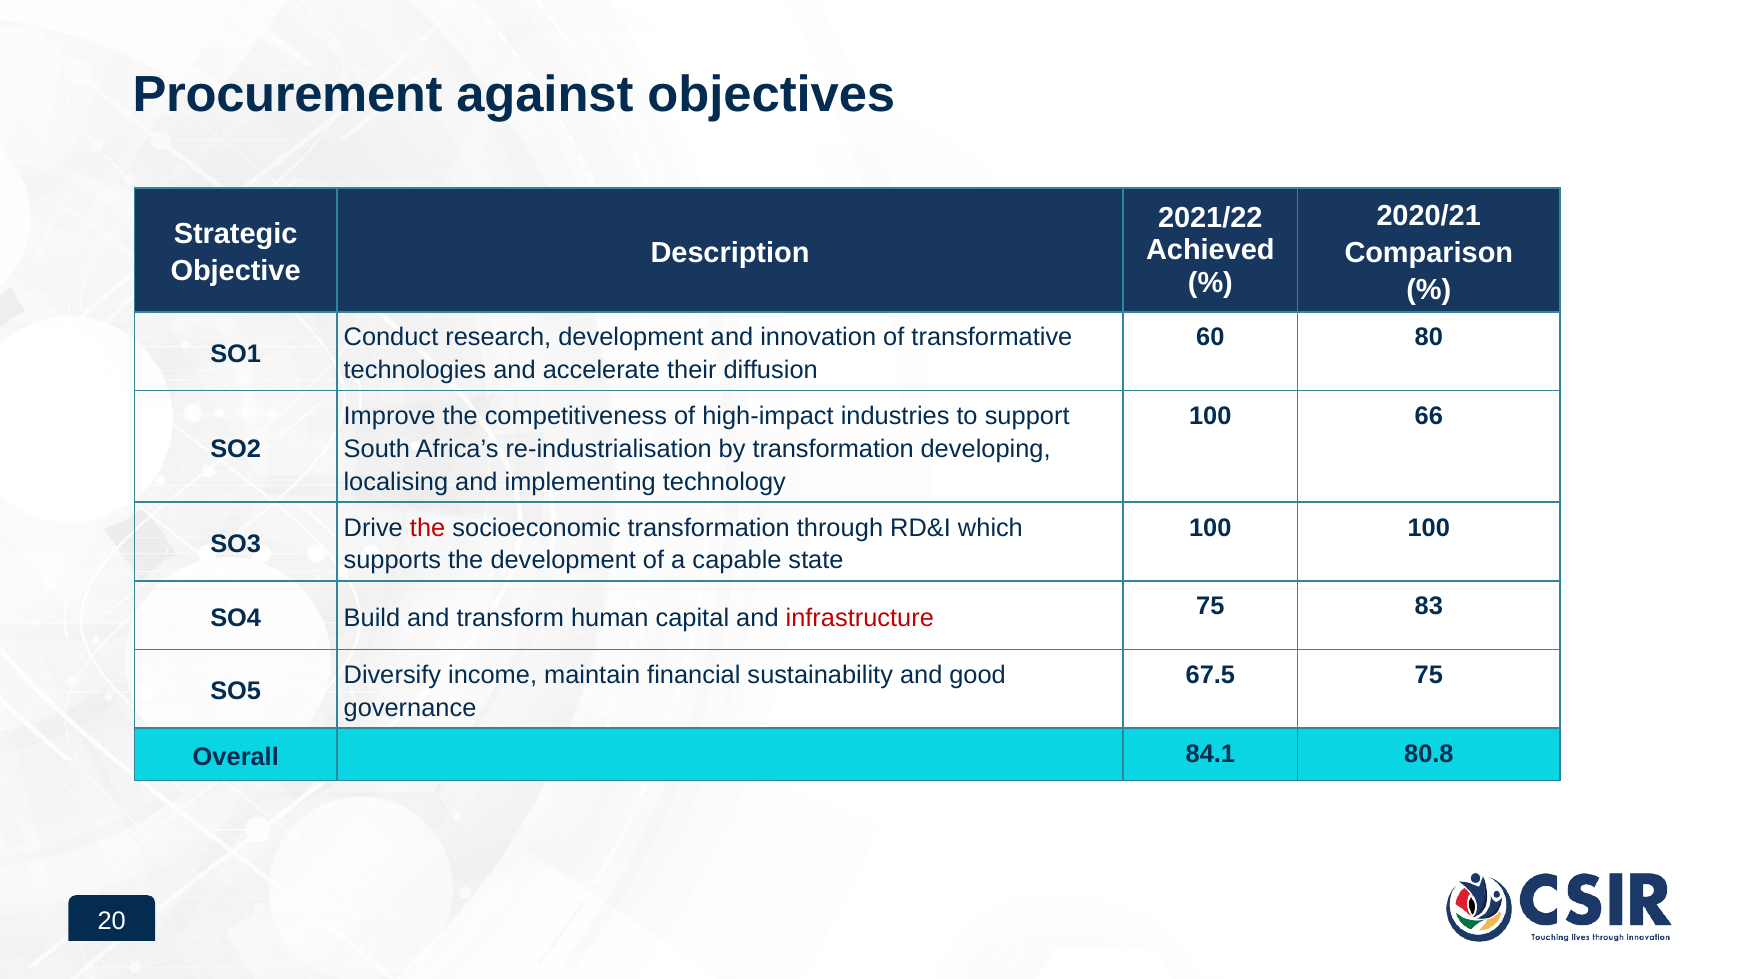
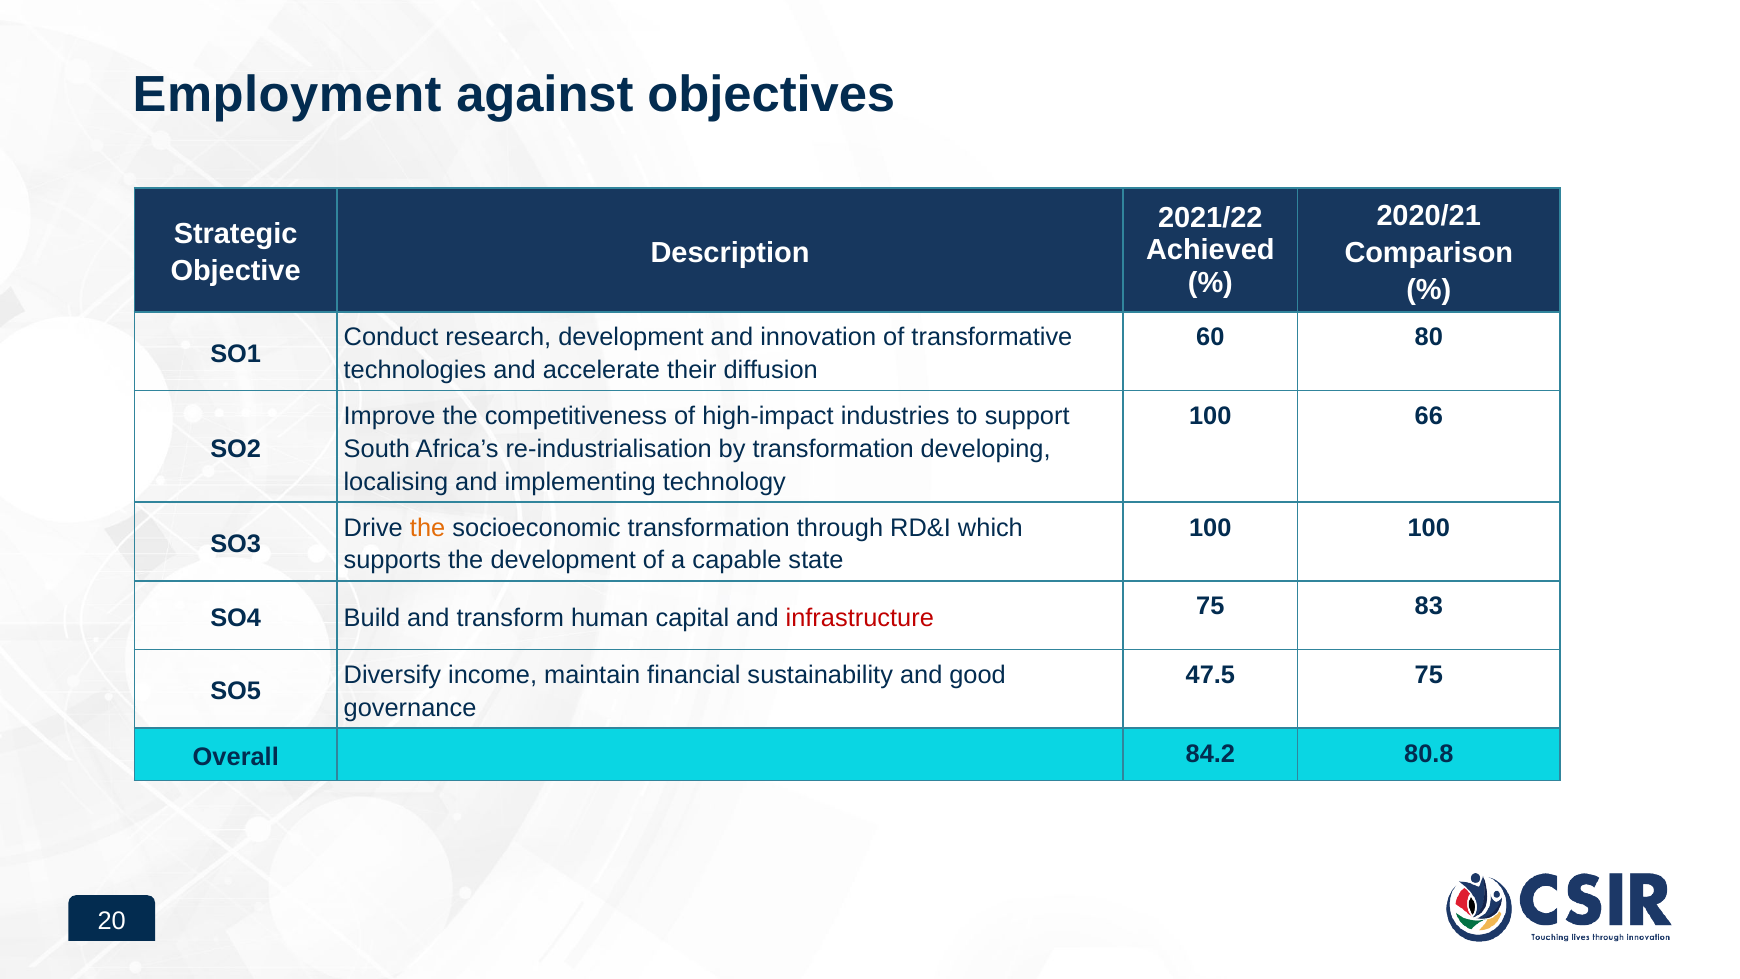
Procurement: Procurement -> Employment
the at (428, 528) colour: red -> orange
67.5: 67.5 -> 47.5
84.1: 84.1 -> 84.2
